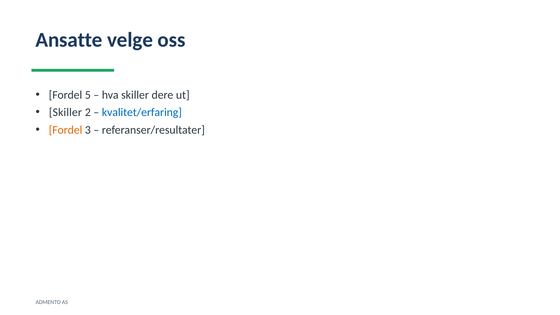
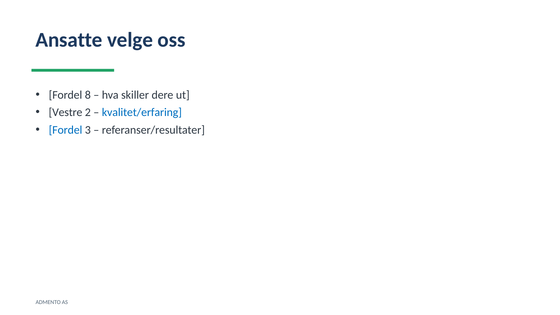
5: 5 -> 8
Skiller at (65, 112): Skiller -> Vestre
Fordel at (66, 130) colour: orange -> blue
